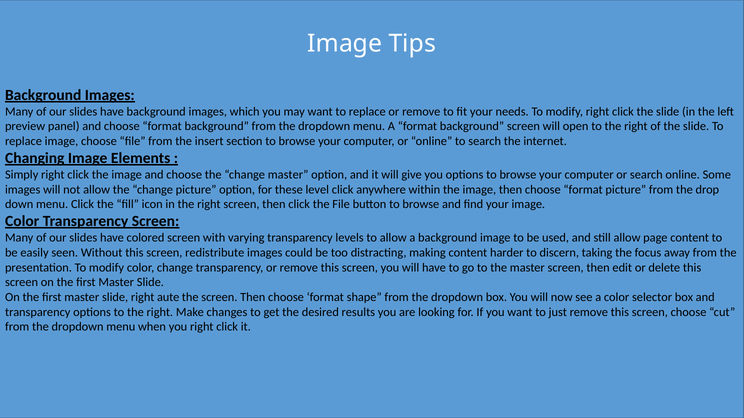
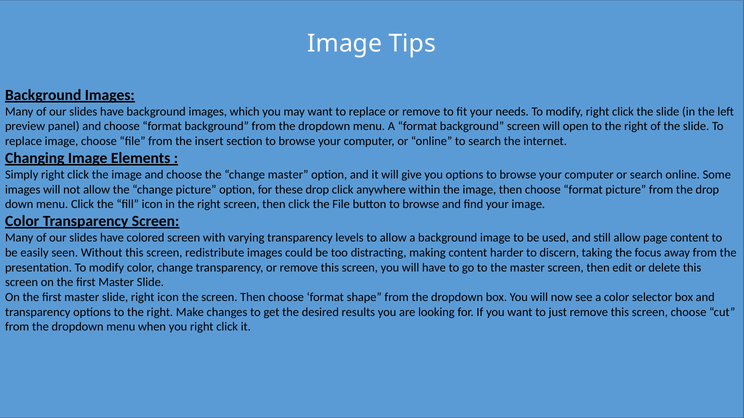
these level: level -> drop
right aute: aute -> icon
